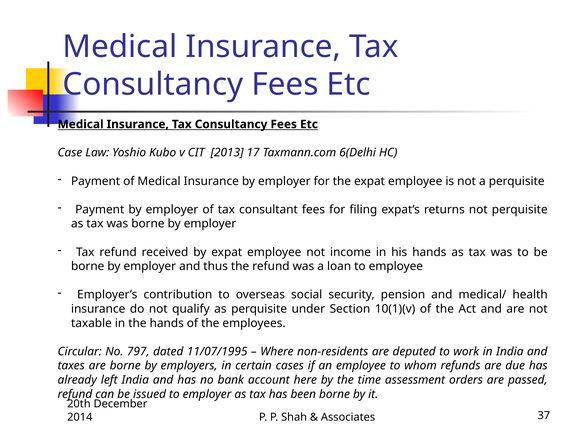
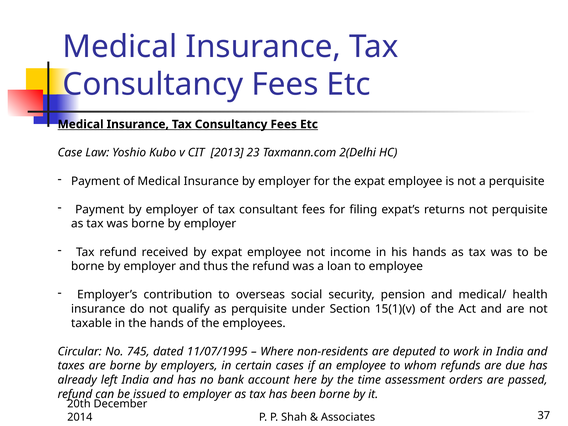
17: 17 -> 23
6(Delhi: 6(Delhi -> 2(Delhi
10(1)(v: 10(1)(v -> 15(1)(v
797: 797 -> 745
